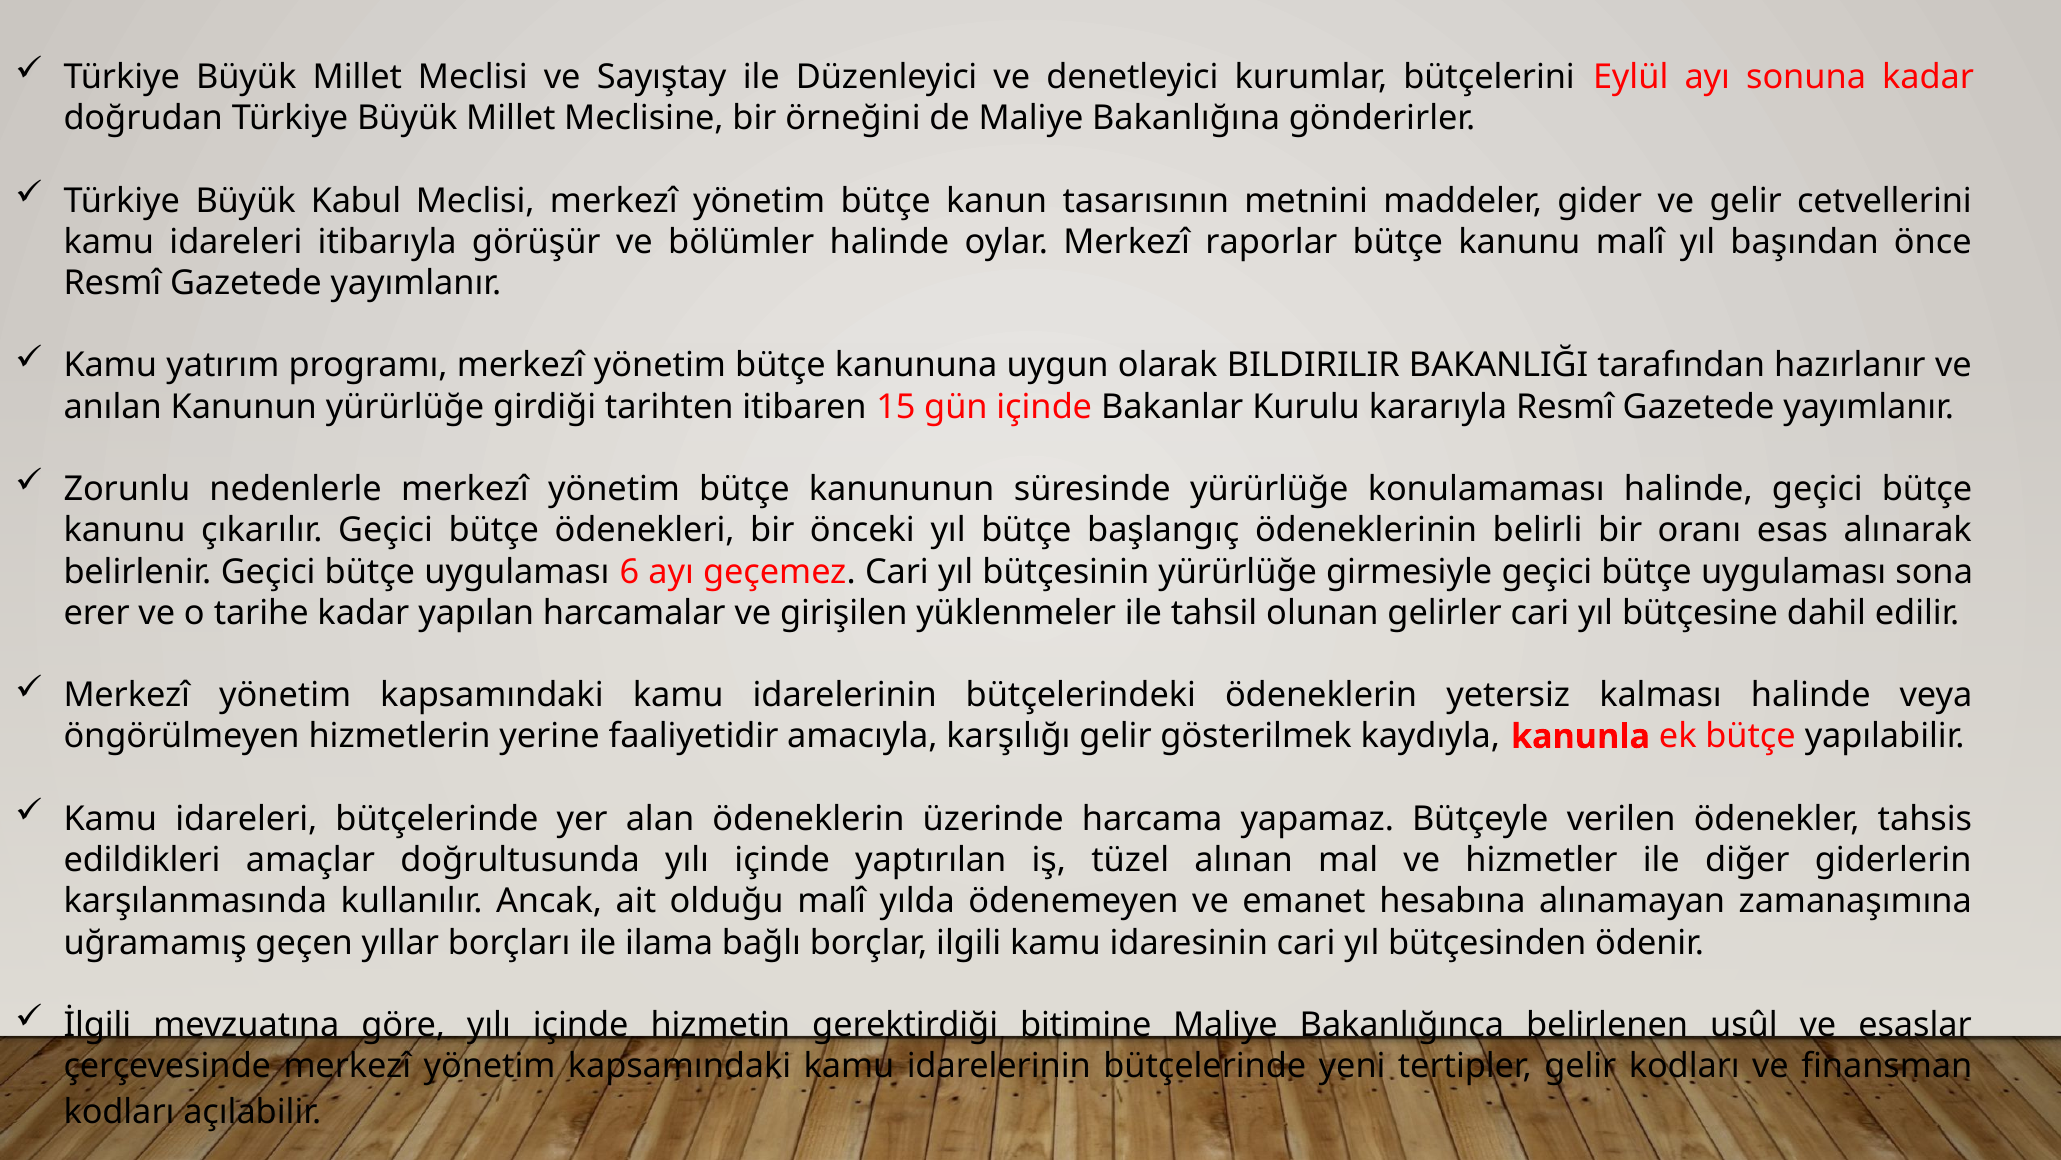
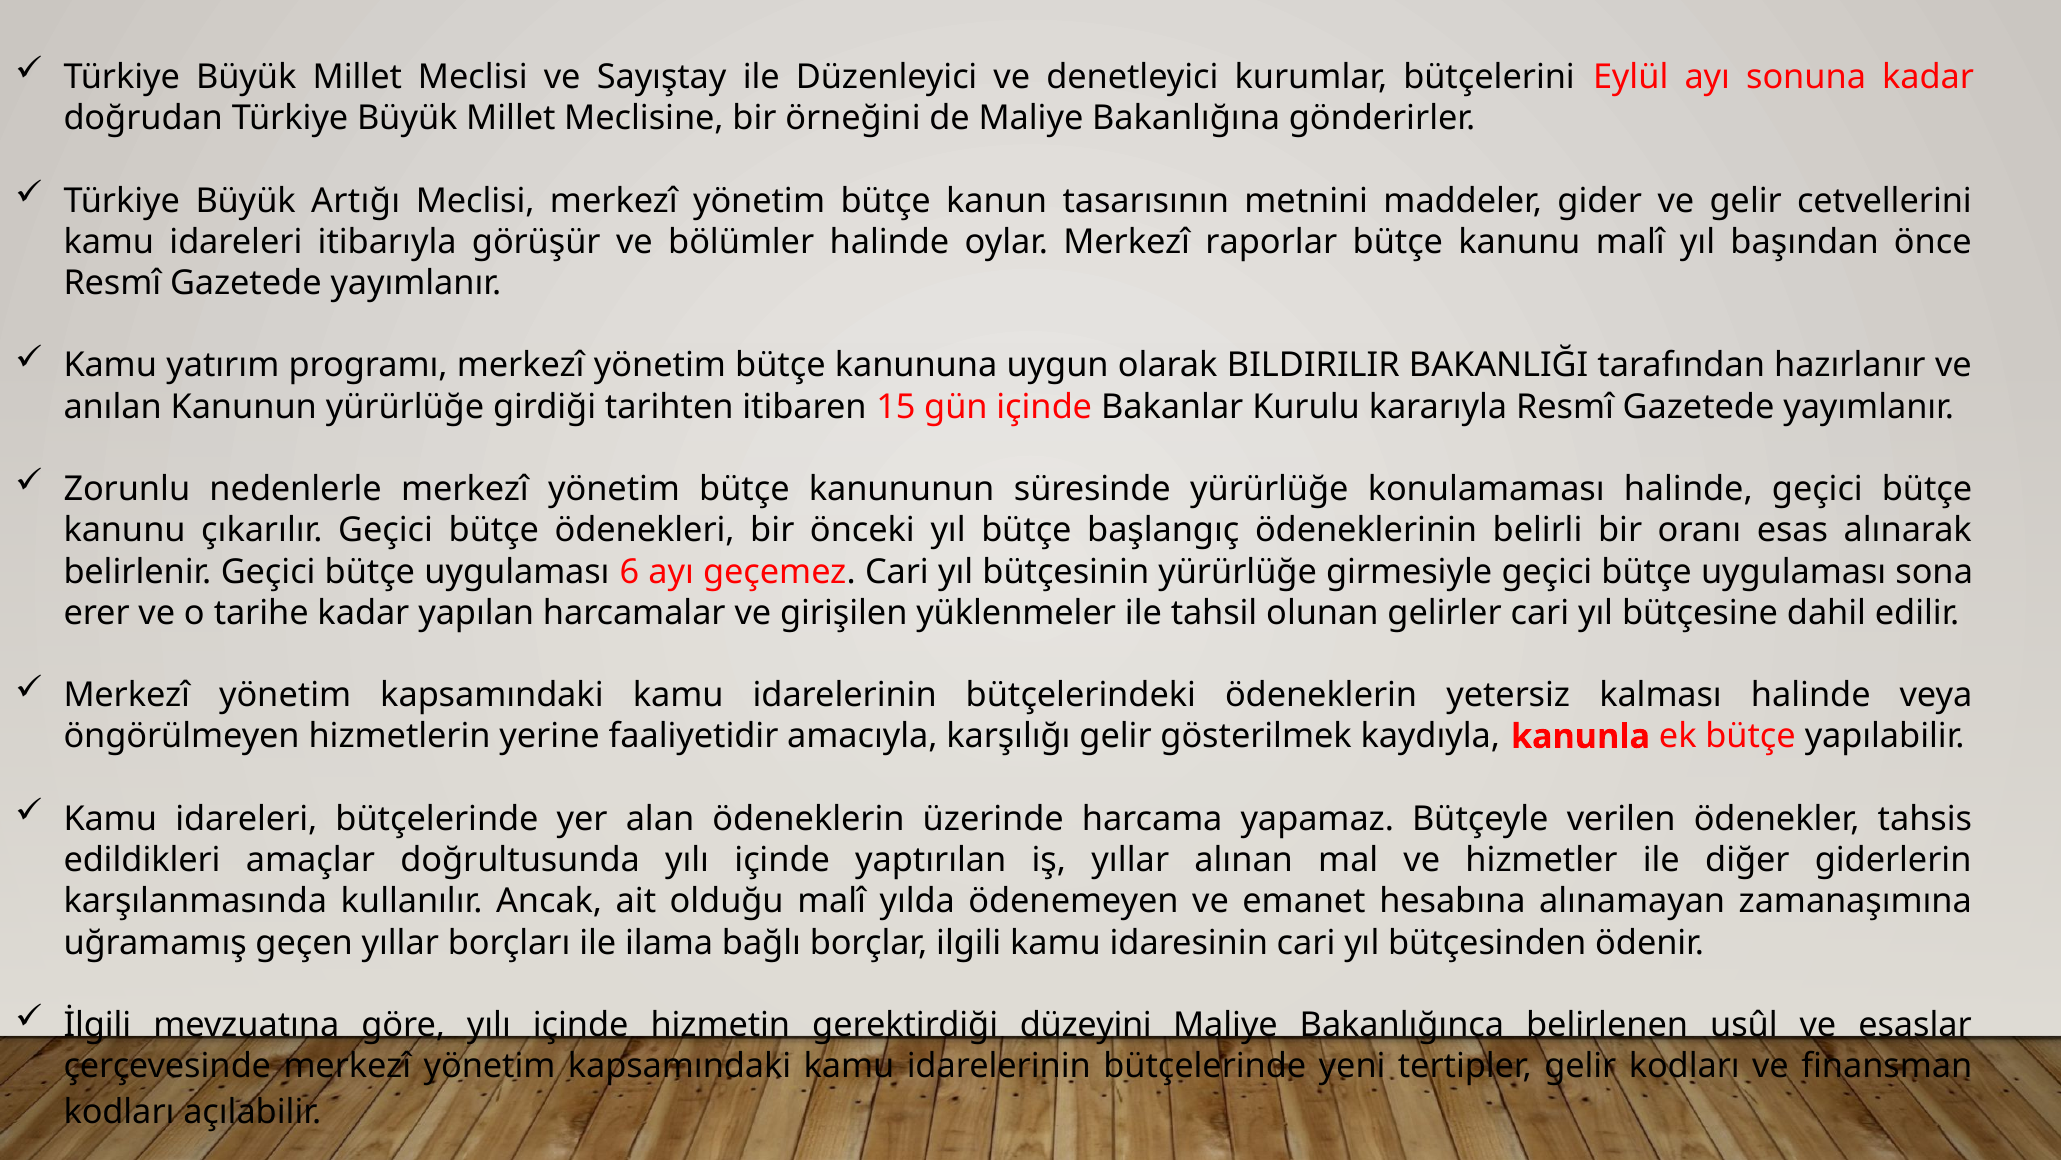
Kabul: Kabul -> Artığı
iş tüzel: tüzel -> yıllar
bitimine: bitimine -> düzeyini
